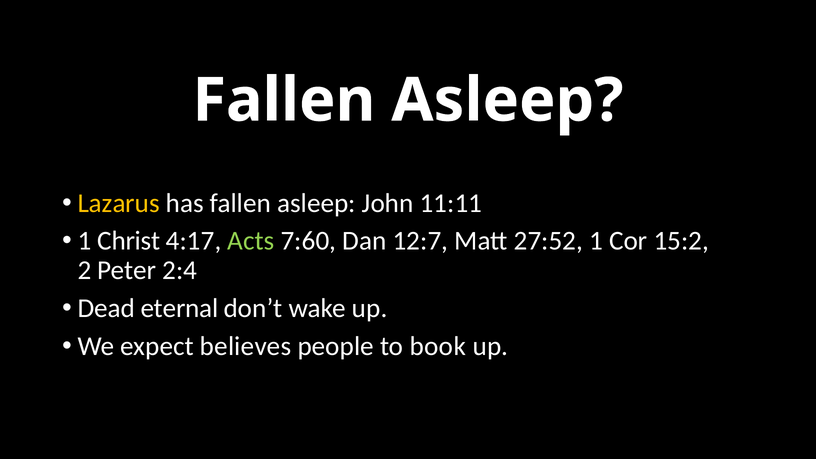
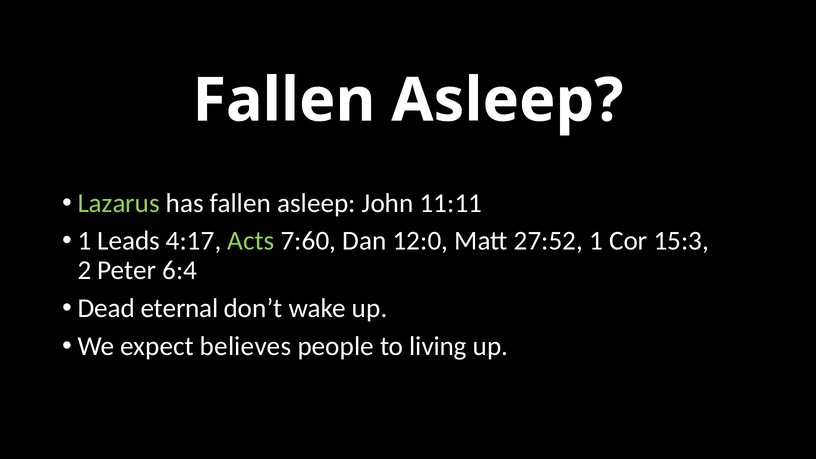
Lazarus colour: yellow -> light green
Christ: Christ -> Leads
12:7: 12:7 -> 12:0
15:2: 15:2 -> 15:3
2:4: 2:4 -> 6:4
book: book -> living
